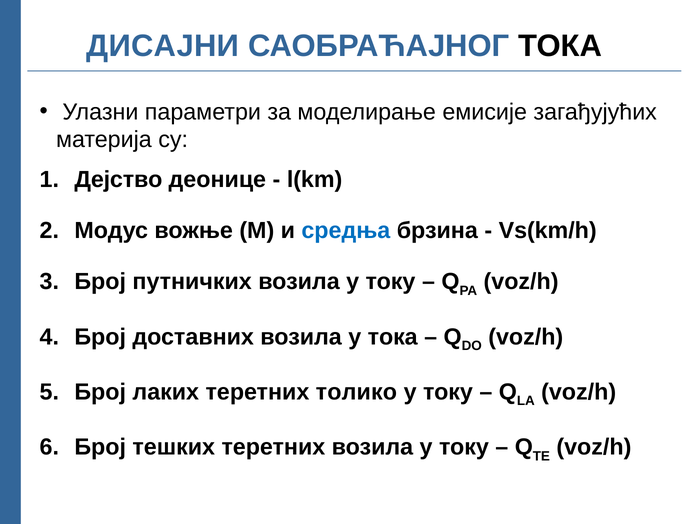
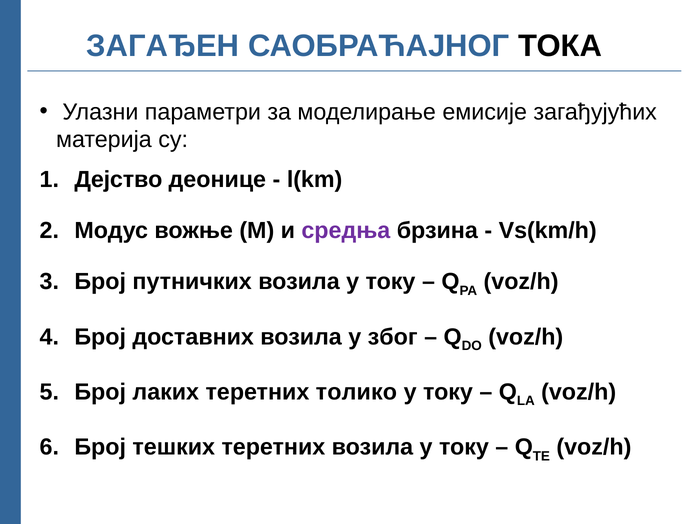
ДИСАЈНИ: ДИСАЈНИ -> ЗАГАЂЕН
средња colour: blue -> purple
у тока: тока -> због
